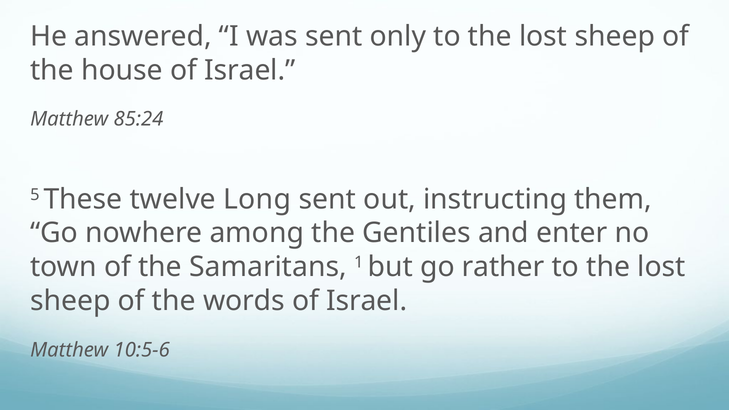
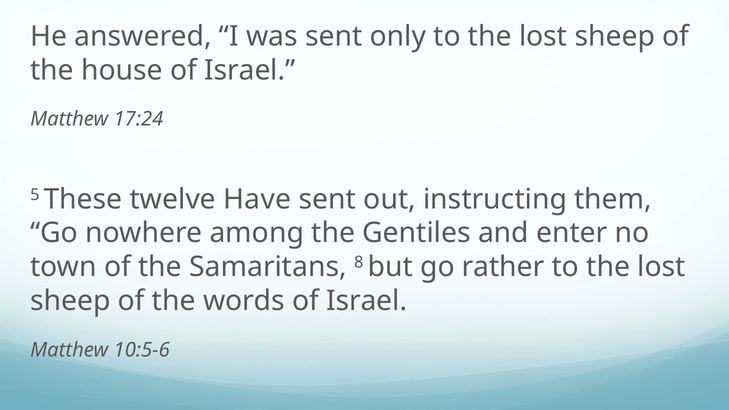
85:24: 85:24 -> 17:24
Long: Long -> Have
1: 1 -> 8
